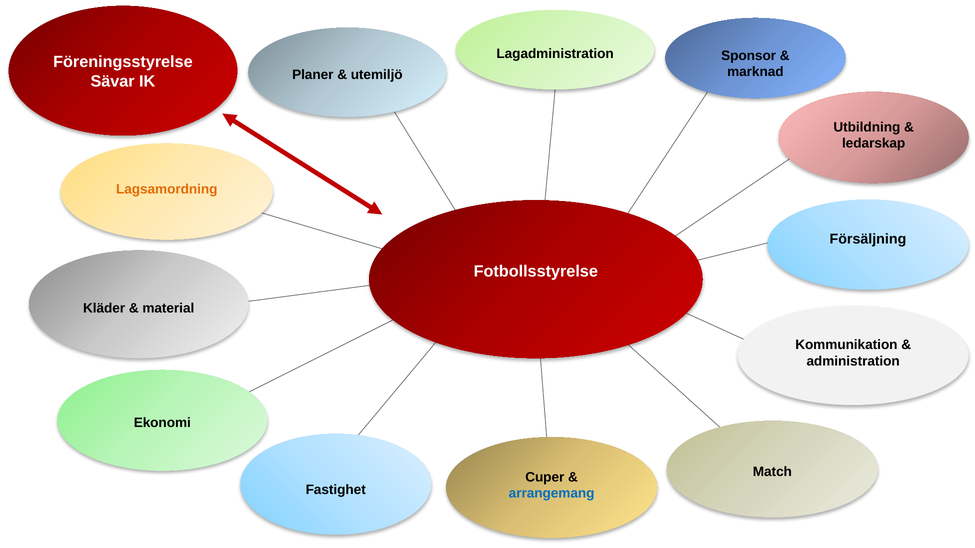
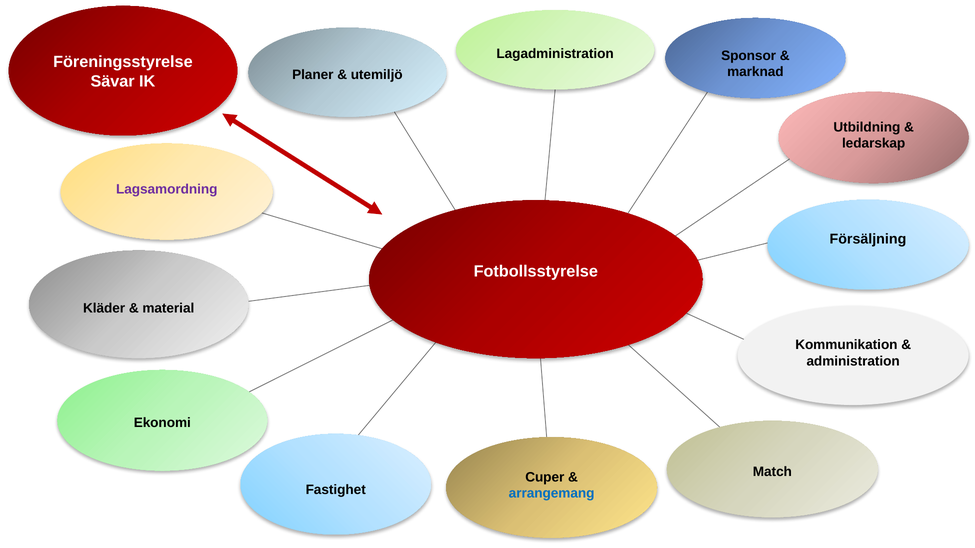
Lagsamordning colour: orange -> purple
